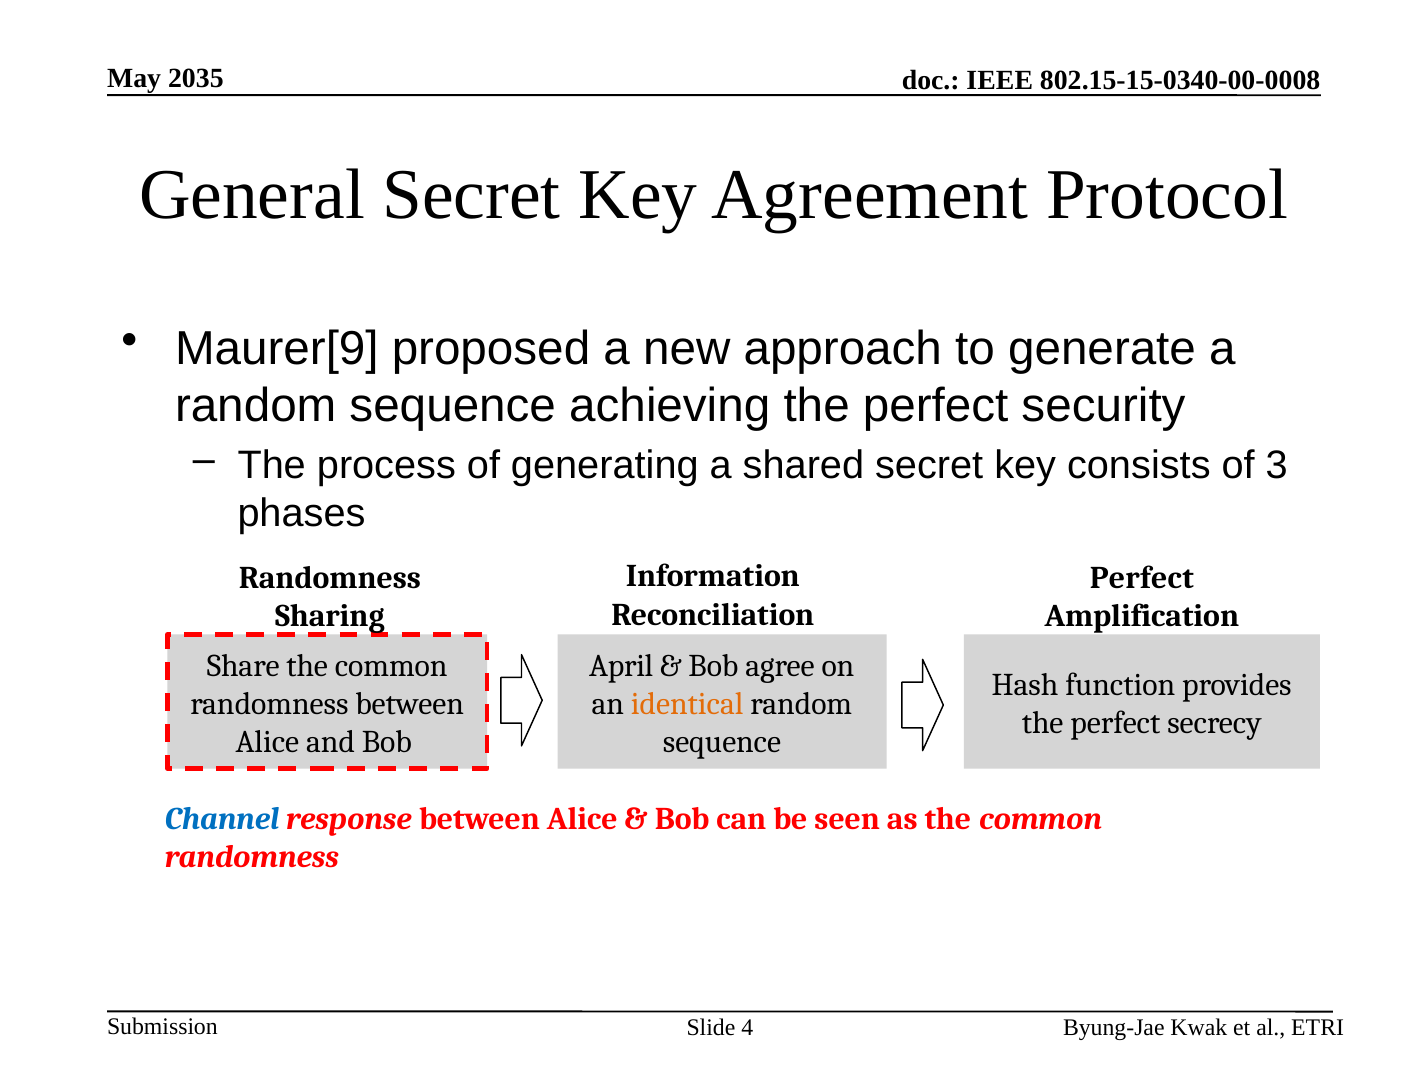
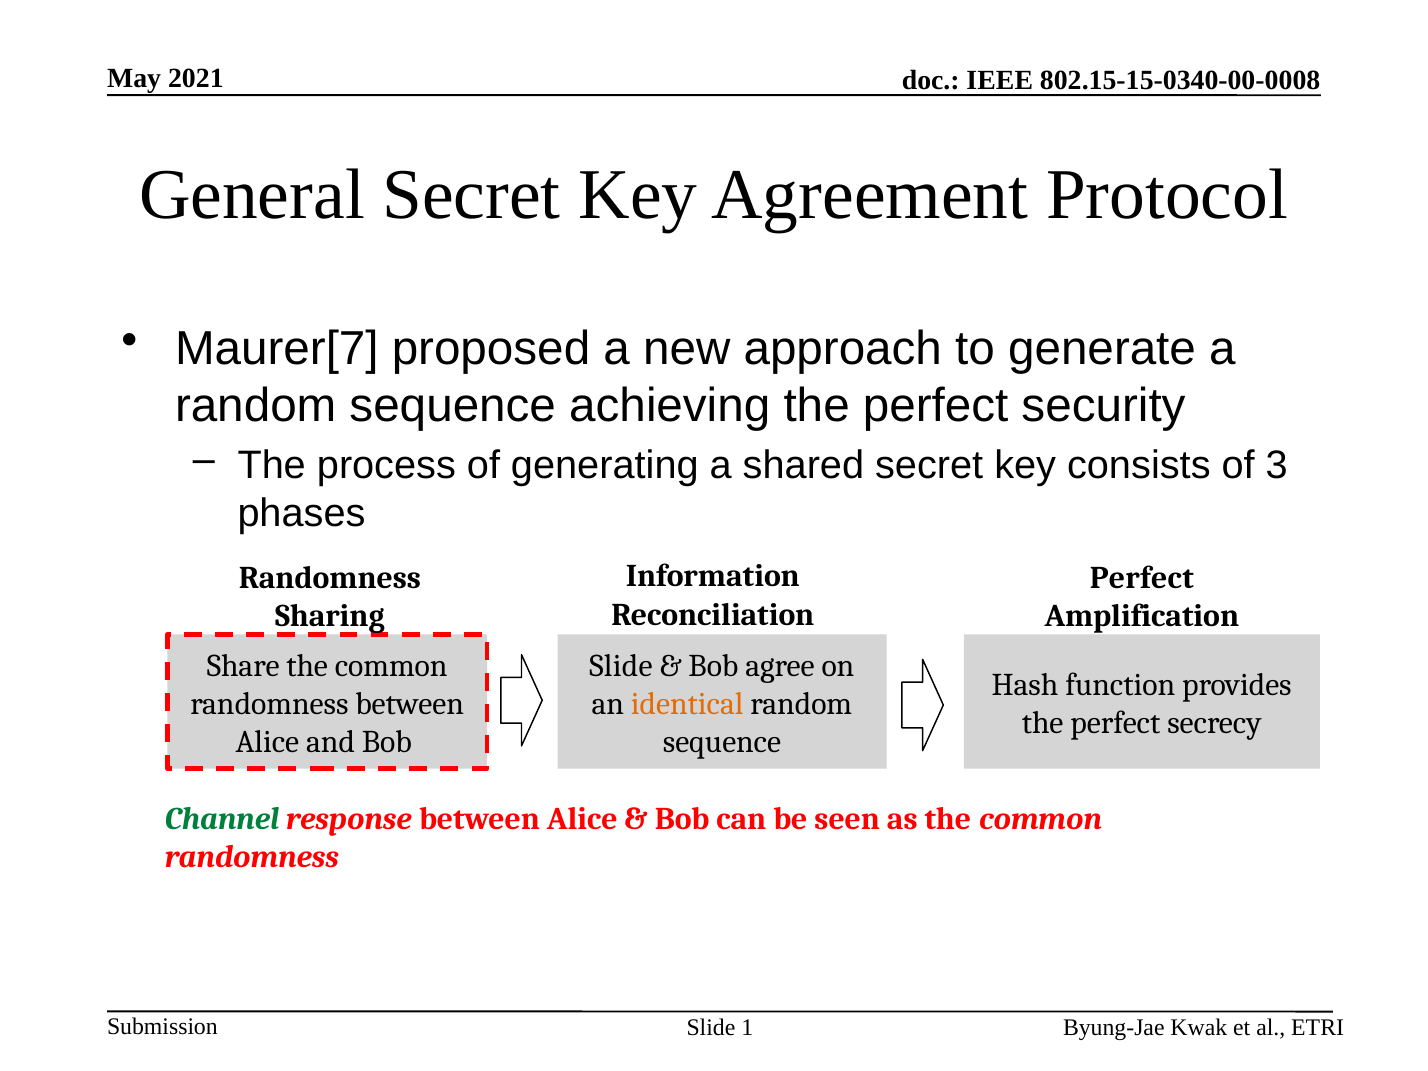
2035: 2035 -> 2021
Maurer[9: Maurer[9 -> Maurer[7
April at (621, 666): April -> Slide
Channel colour: blue -> green
4: 4 -> 1
